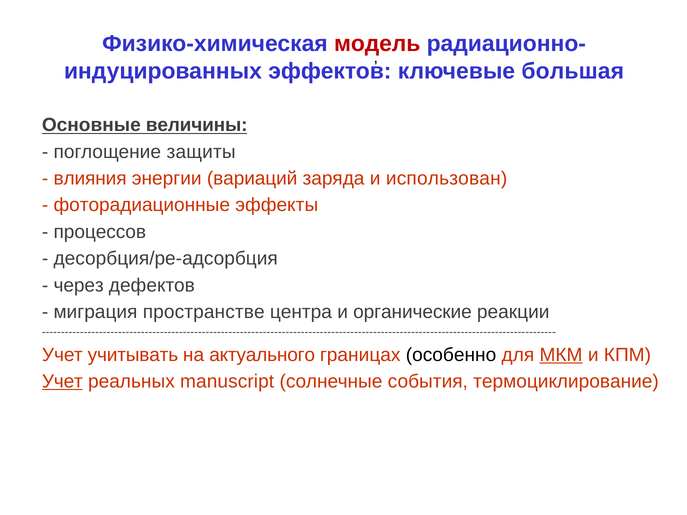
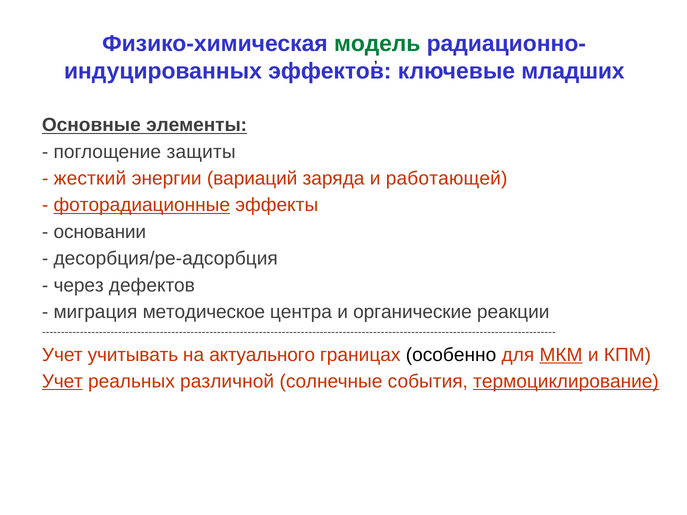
модель colour: red -> green
большая: большая -> младших
величины: величины -> элементы
влияния: влияния -> жесткий
использован: использован -> работающей
фоторадиационные underline: none -> present
процессов: процессов -> основании
пространстве: пространстве -> методическое
manuscript: manuscript -> различной
термоциклирование underline: none -> present
